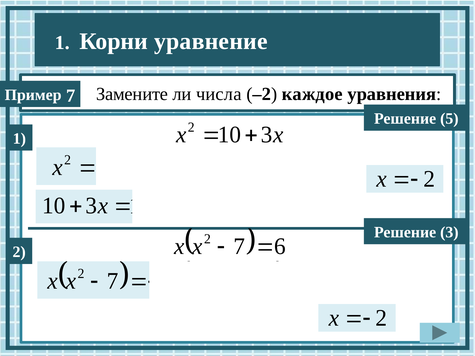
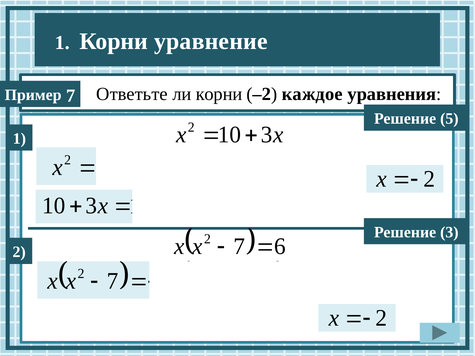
Замените: Замените -> Ответьте
ли числа: числа -> корни
